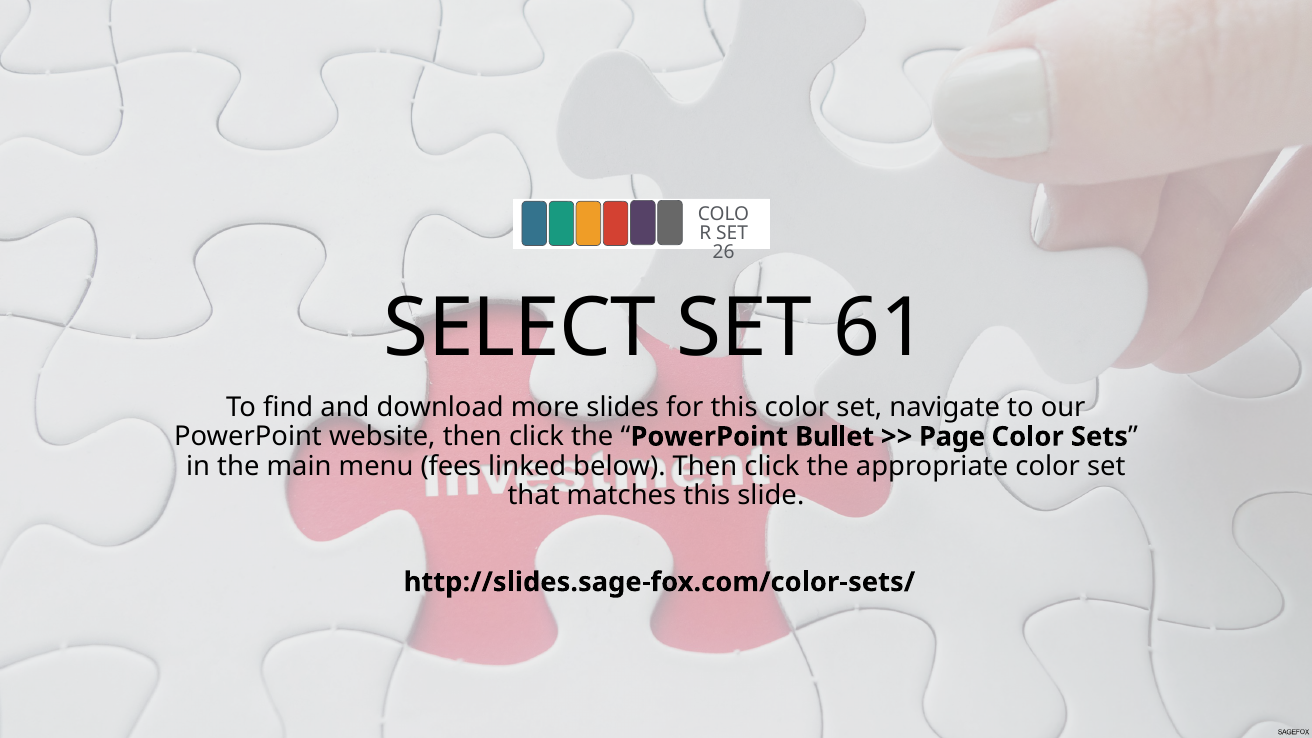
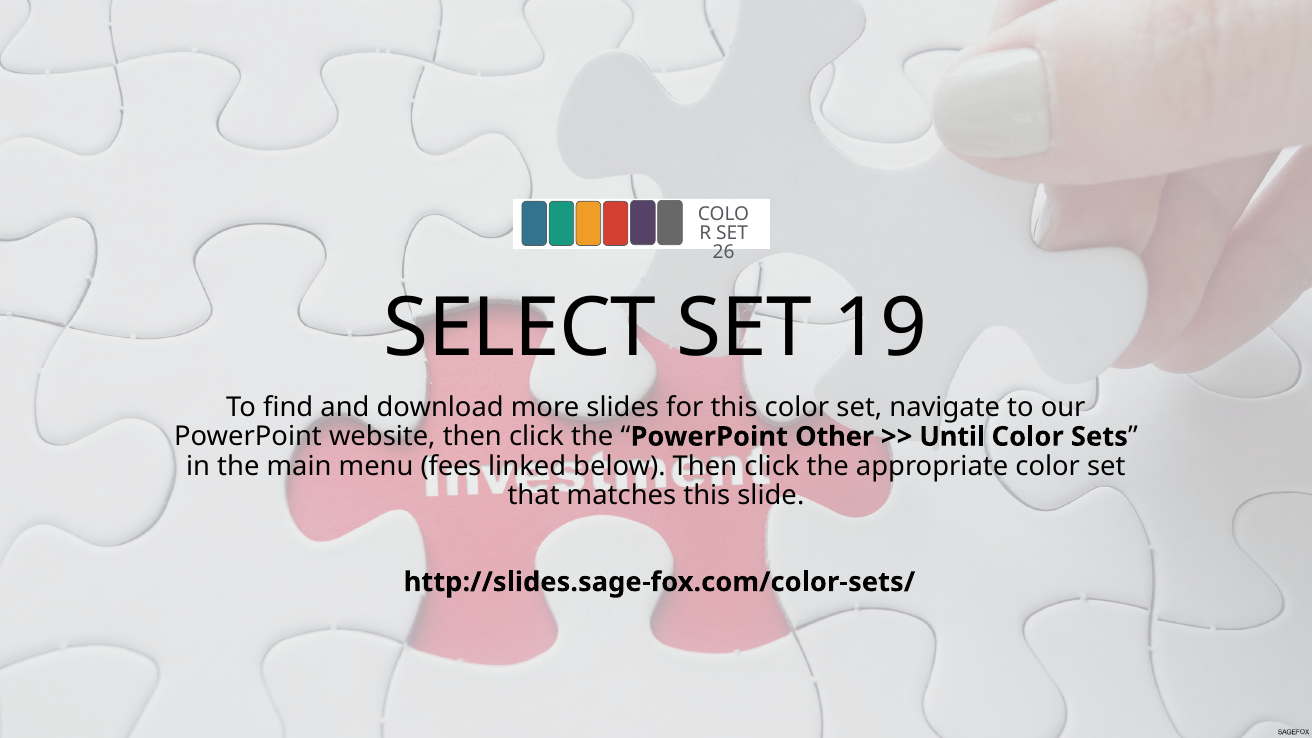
61: 61 -> 19
Bullet: Bullet -> Other
Page: Page -> Until
